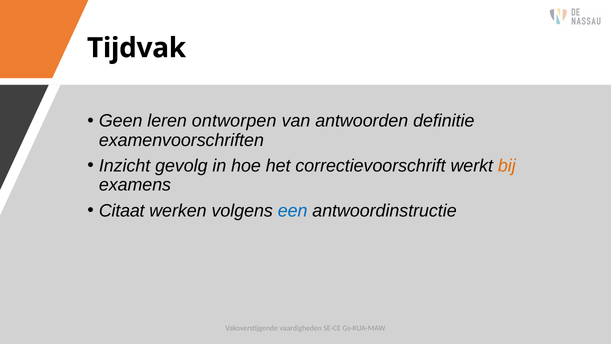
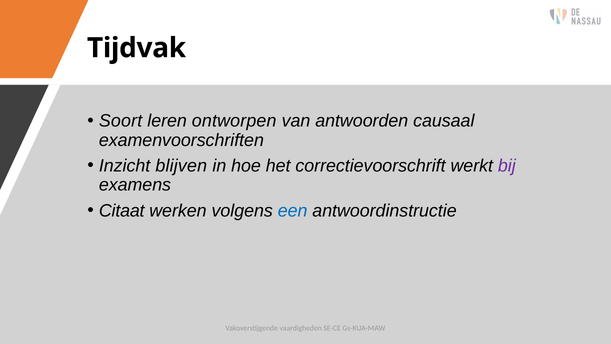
Geen: Geen -> Soort
definitie: definitie -> causaal
gevolg: gevolg -> blijven
bij colour: orange -> purple
